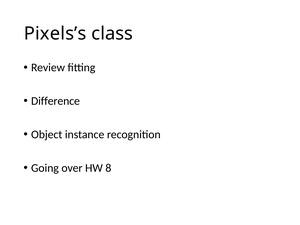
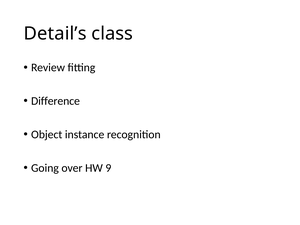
Pixels’s: Pixels’s -> Detail’s
8: 8 -> 9
